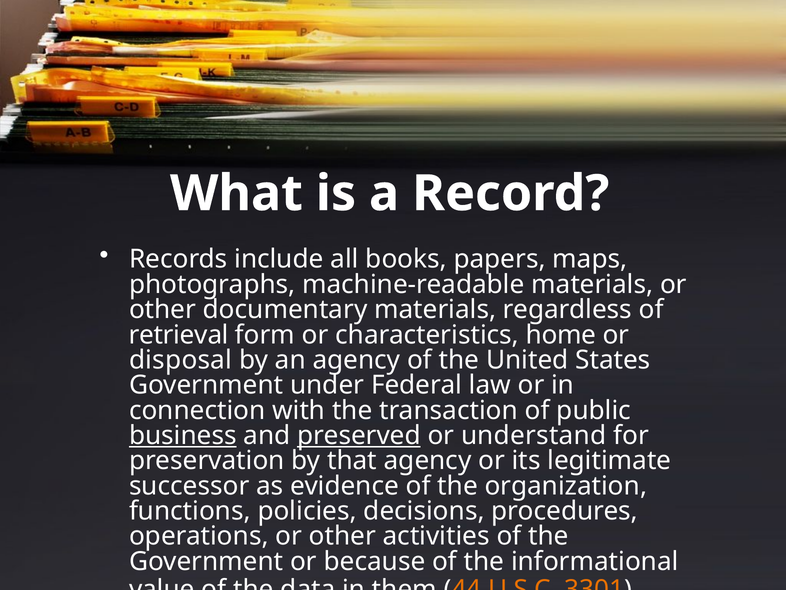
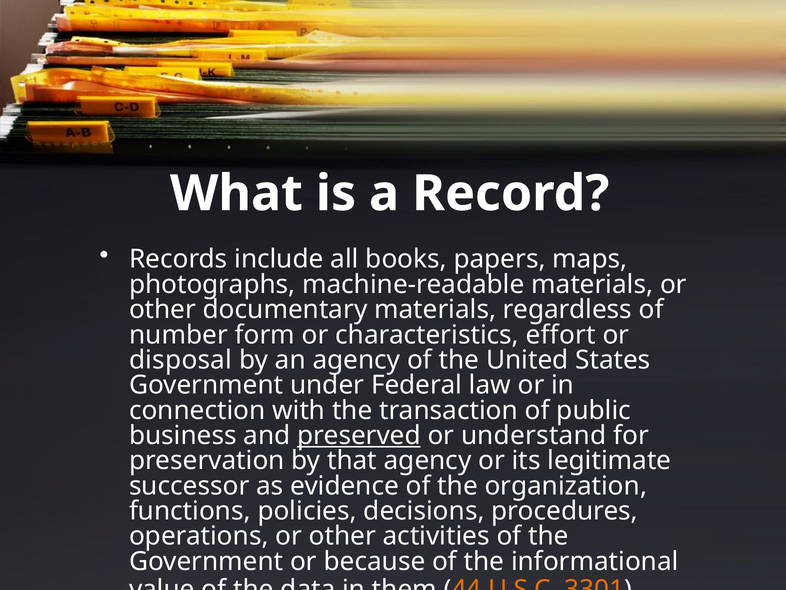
retrieval: retrieval -> number
home: home -> effort
business underline: present -> none
